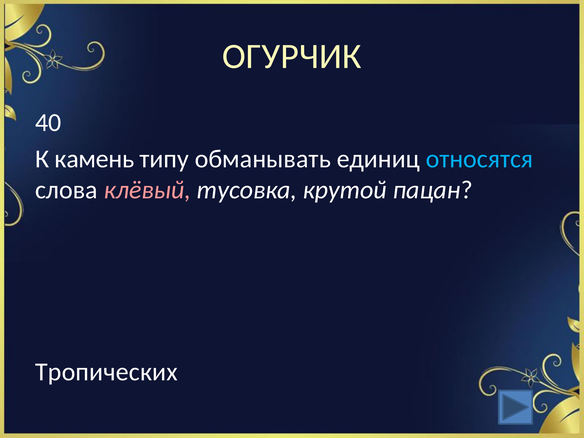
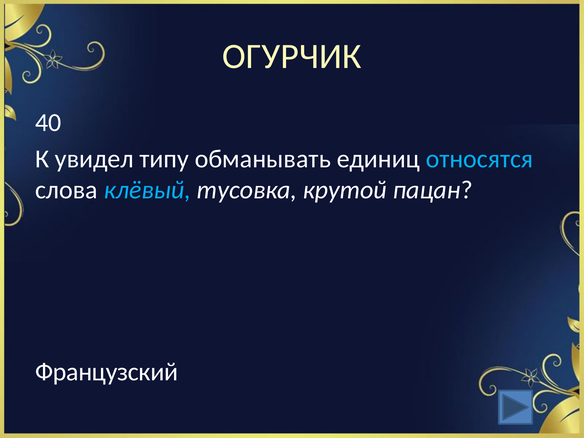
камень: камень -> увидел
клёвый colour: pink -> light blue
Тропических: Тропических -> Французский
